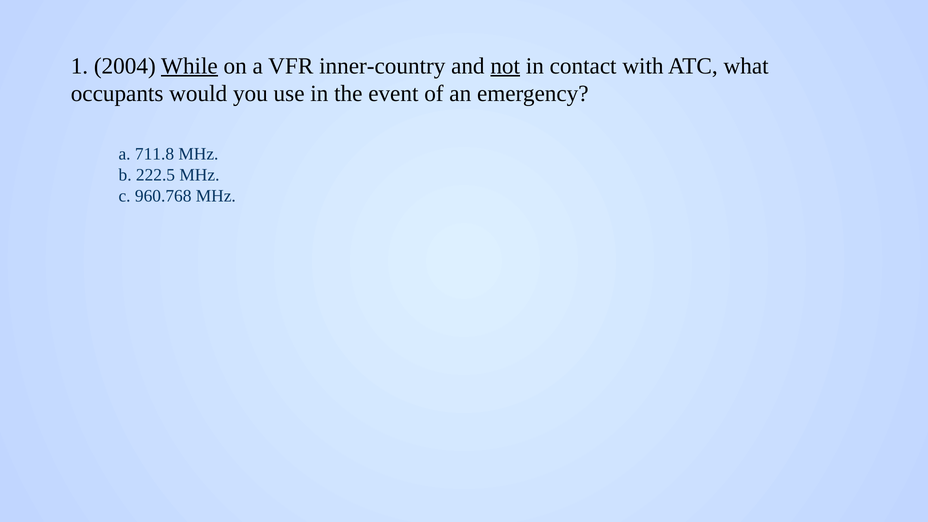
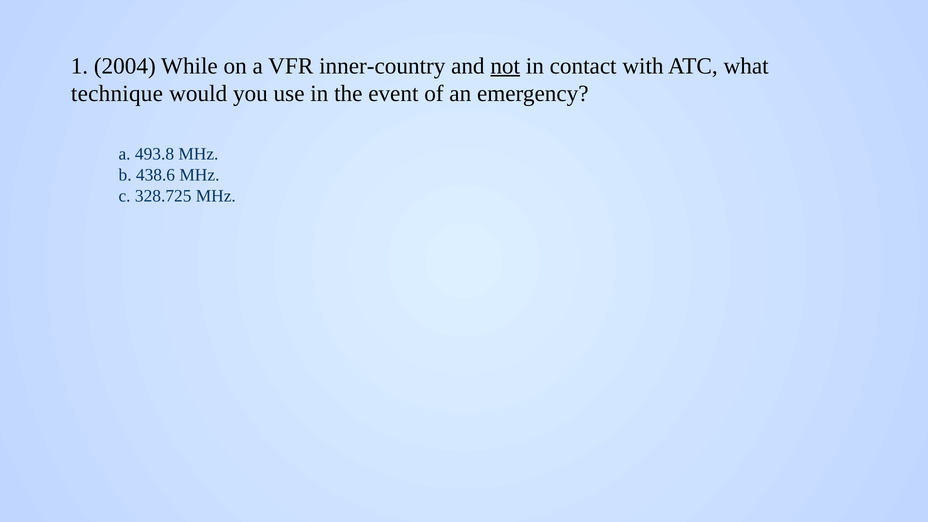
While underline: present -> none
occupants: occupants -> technique
711.8: 711.8 -> 493.8
222.5: 222.5 -> 438.6
960.768: 960.768 -> 328.725
